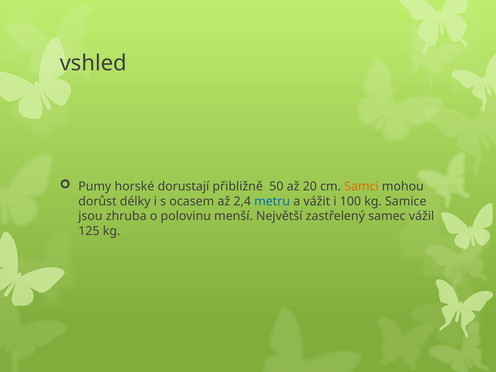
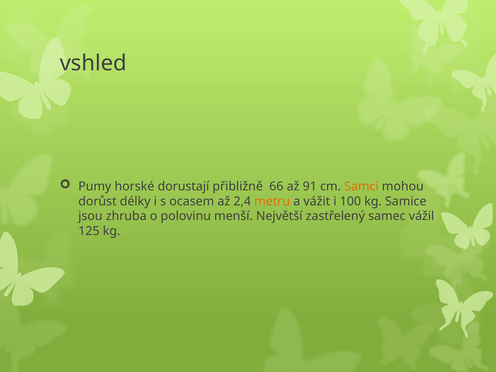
50: 50 -> 66
20: 20 -> 91
metru colour: blue -> orange
